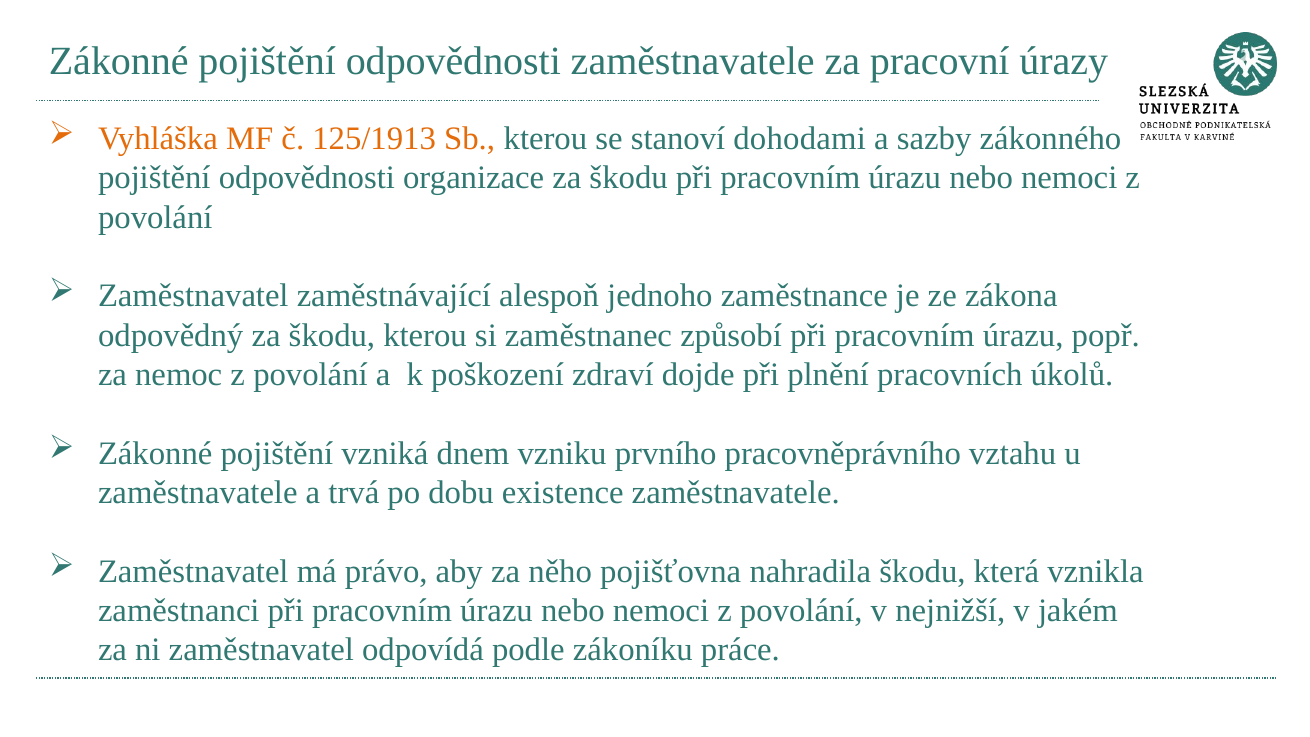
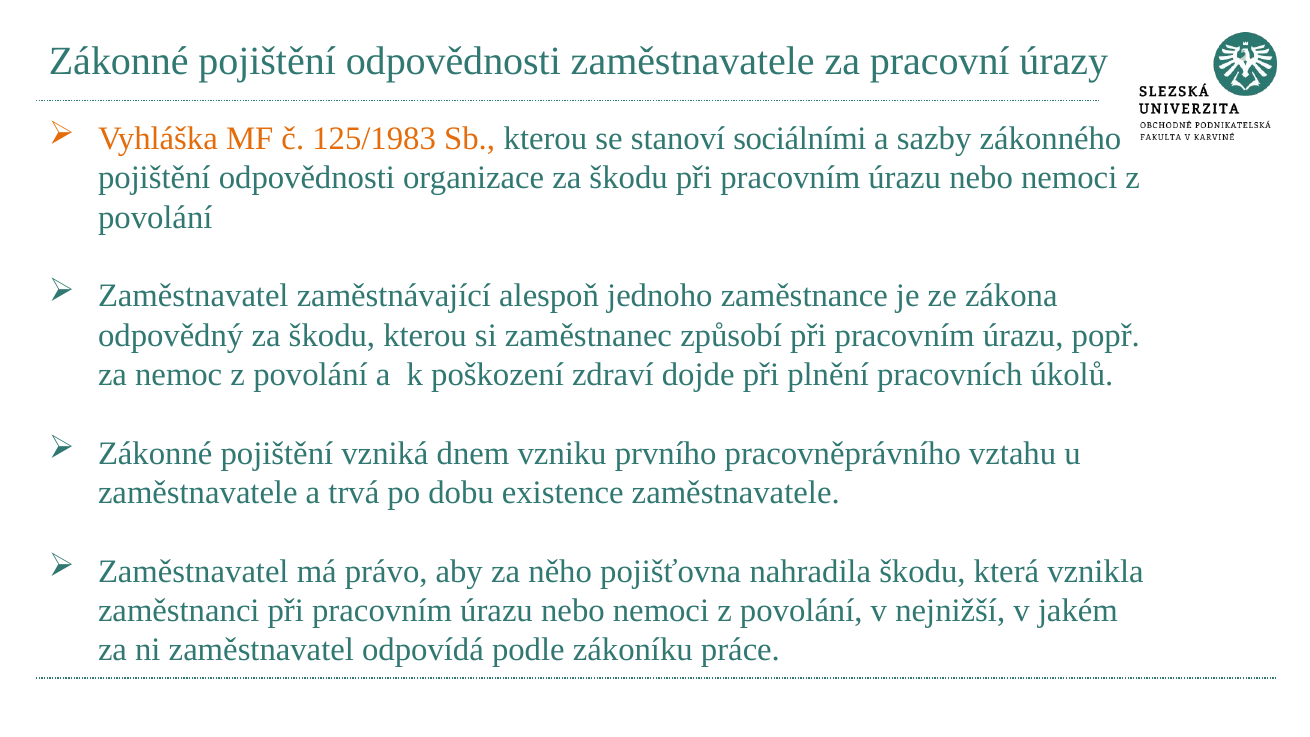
125/1913: 125/1913 -> 125/1983
dohodami: dohodami -> sociálními
